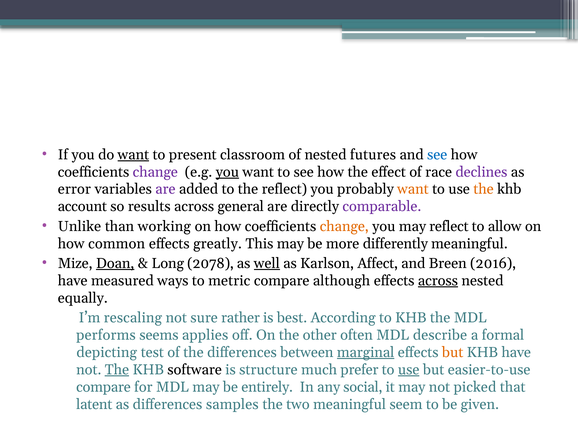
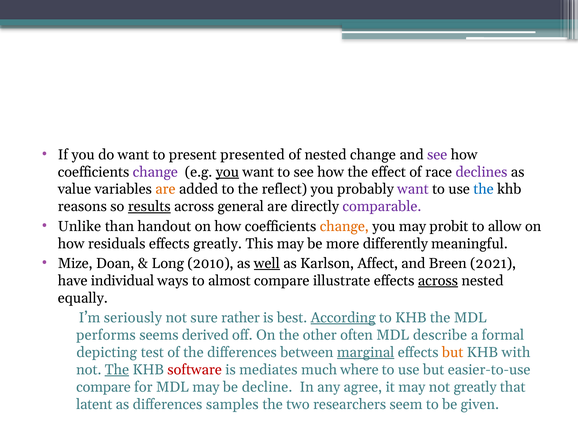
want at (133, 155) underline: present -> none
classroom: classroom -> presented
nested futures: futures -> change
see at (437, 155) colour: blue -> purple
error: error -> value
are at (165, 189) colour: purple -> orange
want at (413, 189) colour: orange -> purple
the at (484, 189) colour: orange -> blue
account: account -> reasons
results underline: none -> present
working: working -> handout
may reflect: reflect -> probit
common: common -> residuals
Doan underline: present -> none
2078: 2078 -> 2010
2016: 2016 -> 2021
measured: measured -> individual
metric: metric -> almost
although: although -> illustrate
rescaling: rescaling -> seriously
According underline: none -> present
applies: applies -> derived
KHB have: have -> with
software colour: black -> red
structure: structure -> mediates
prefer: prefer -> where
use at (409, 370) underline: present -> none
entirely: entirely -> decline
social: social -> agree
not picked: picked -> greatly
two meaningful: meaningful -> researchers
